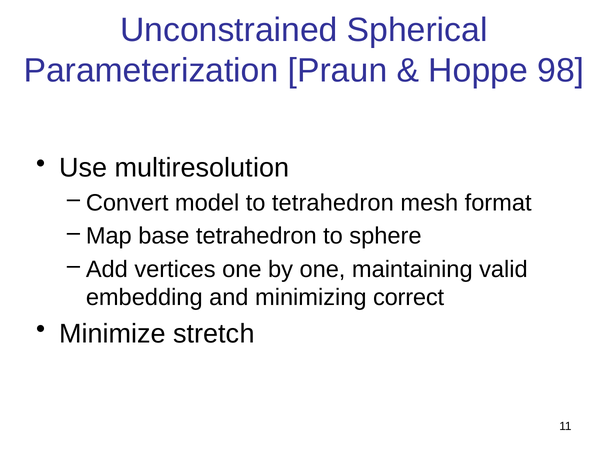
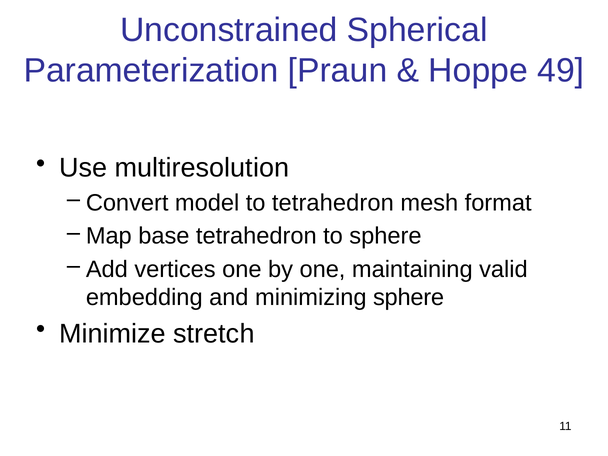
98: 98 -> 49
minimizing correct: correct -> sphere
